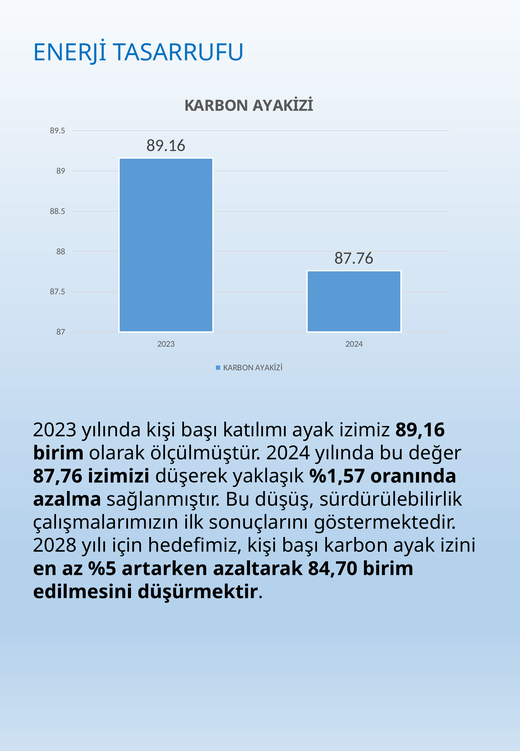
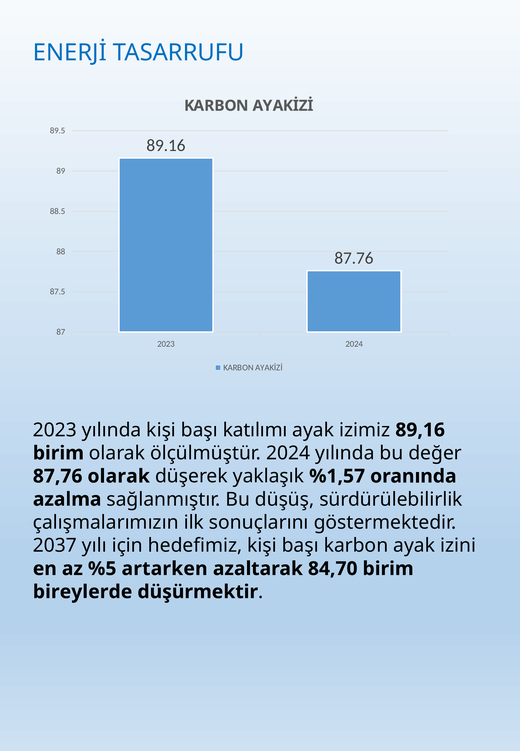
87,76 izimizi: izimizi -> olarak
2028: 2028 -> 2037
edilmesini: edilmesini -> bireylerde
